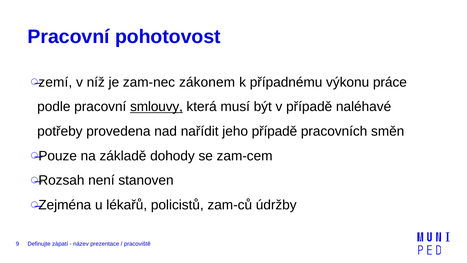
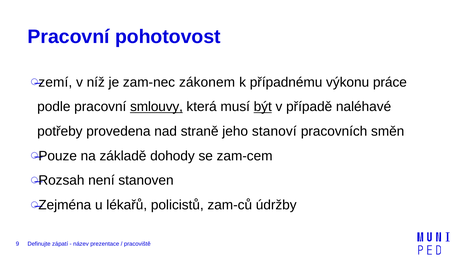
být underline: none -> present
nařídit: nařídit -> straně
jeho případě: případě -> stanoví
